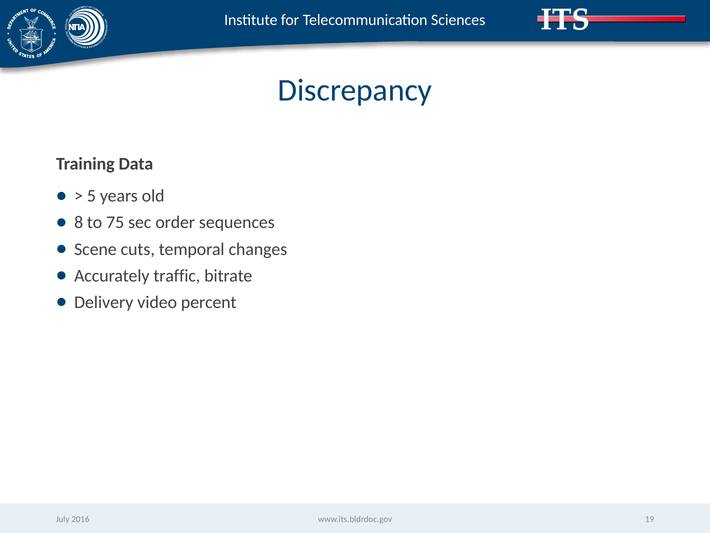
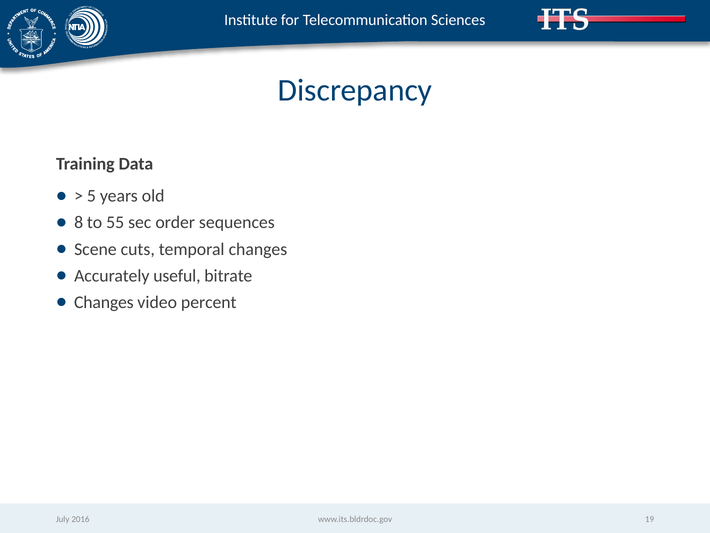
75: 75 -> 55
traffic: traffic -> useful
Delivery at (104, 302): Delivery -> Changes
